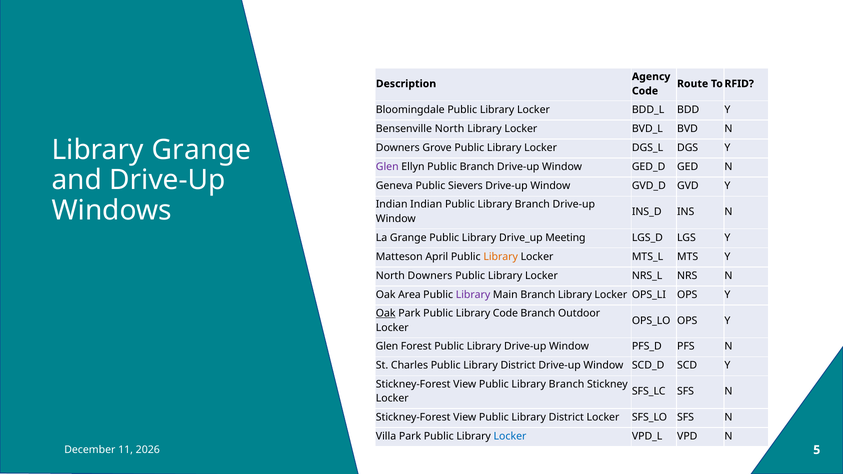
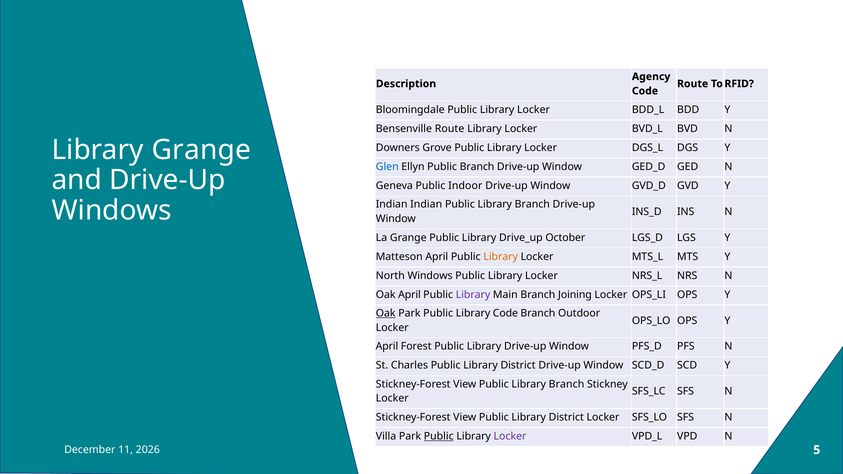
Bensenville North: North -> Route
Glen at (387, 167) colour: purple -> blue
Sievers: Sievers -> Indoor
Meeting: Meeting -> October
North Downers: Downers -> Windows
Oak Area: Area -> April
Branch Library: Library -> Joining
Glen at (387, 347): Glen -> April
Public at (439, 436) underline: none -> present
Locker at (510, 436) colour: blue -> purple
